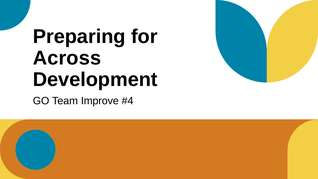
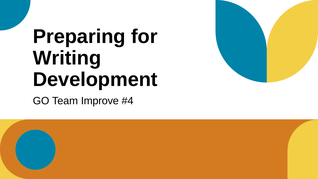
Across: Across -> Writing
